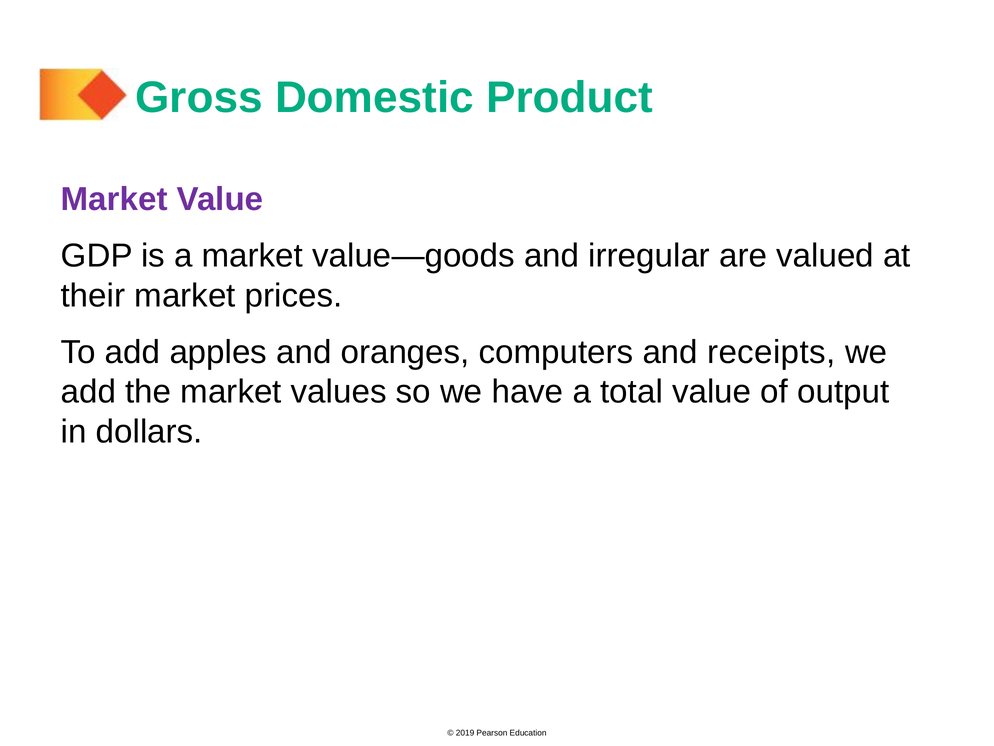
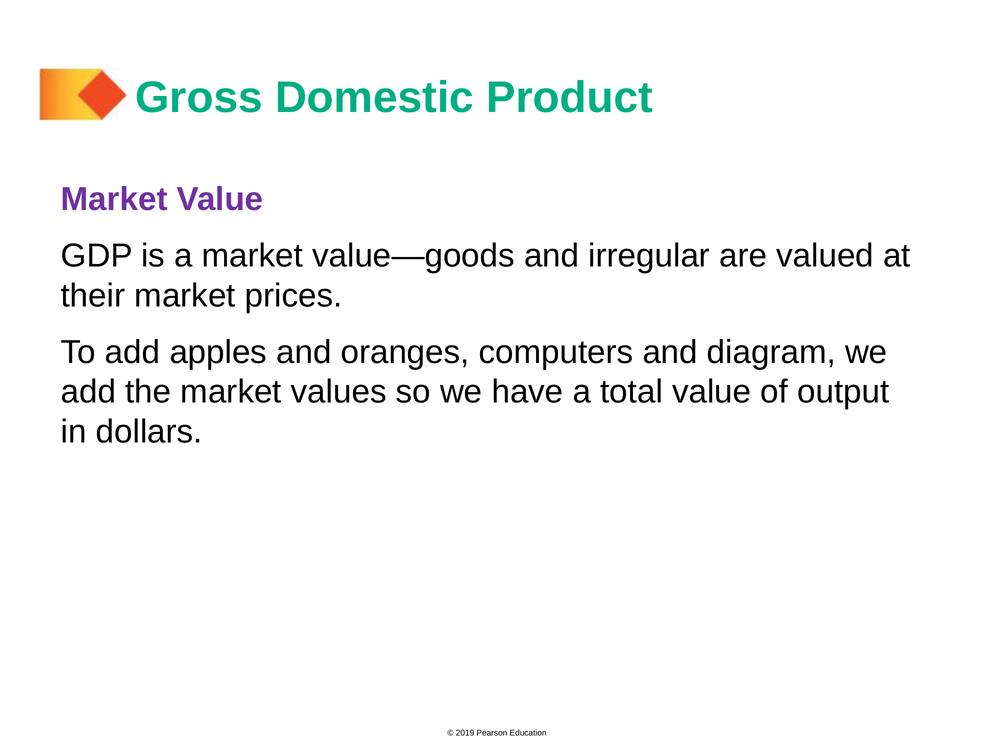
receipts: receipts -> diagram
